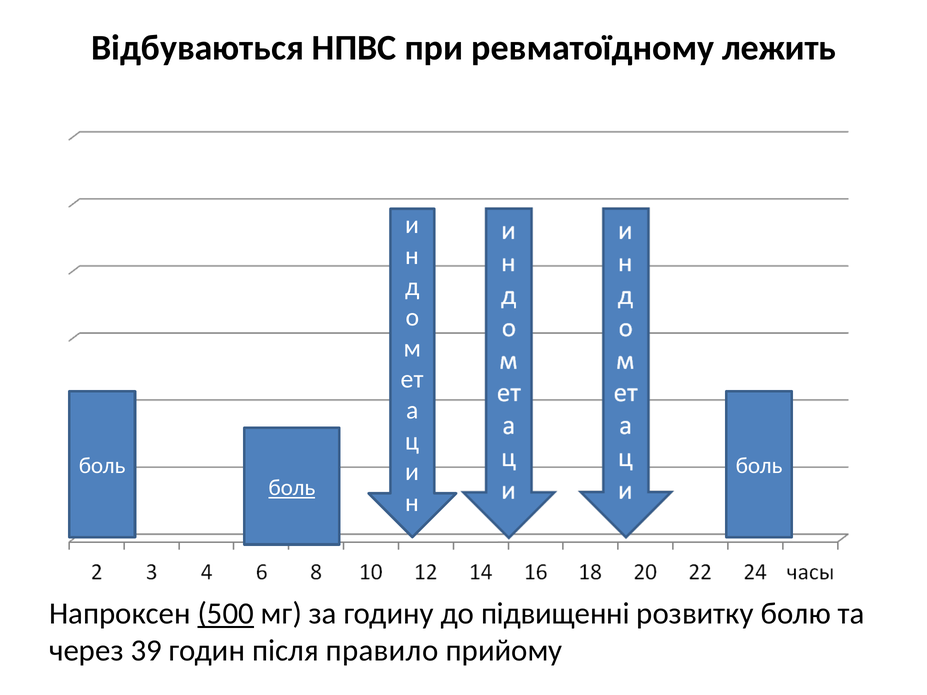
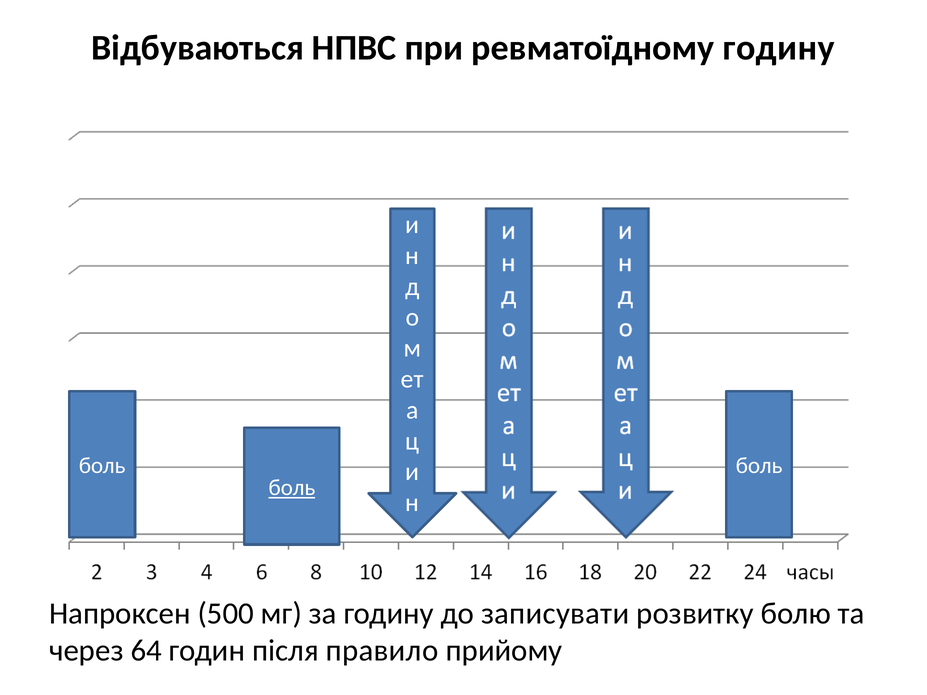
ревматоїдному лежить: лежить -> годину
500 underline: present -> none
підвищенні: підвищенні -> записувати
39: 39 -> 64
